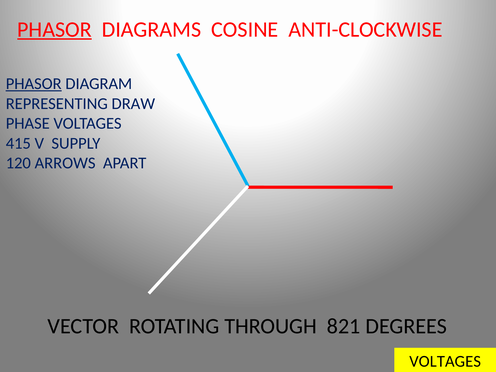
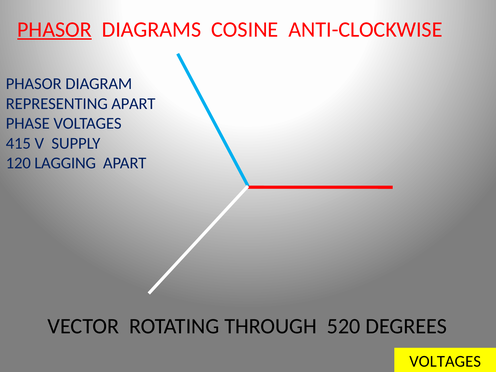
PHASOR at (34, 84) underline: present -> none
REPRESENTING DRAW: DRAW -> APART
ARROWS: ARROWS -> LAGGING
821: 821 -> 520
